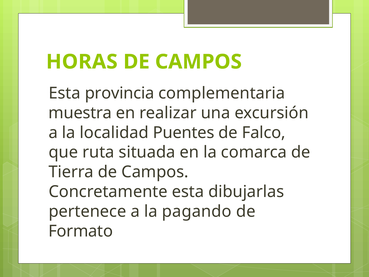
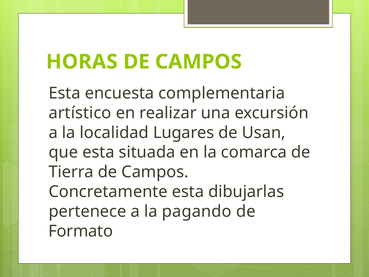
provincia: provincia -> encuesta
muestra: muestra -> artístico
Puentes: Puentes -> Lugares
Falco: Falco -> Usan
que ruta: ruta -> esta
